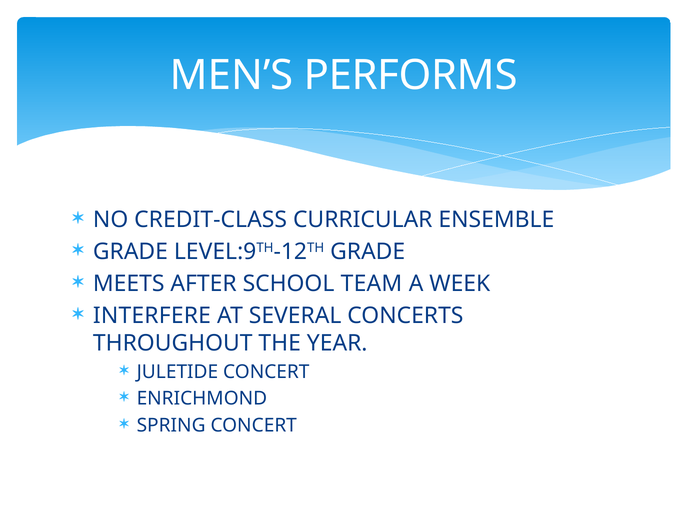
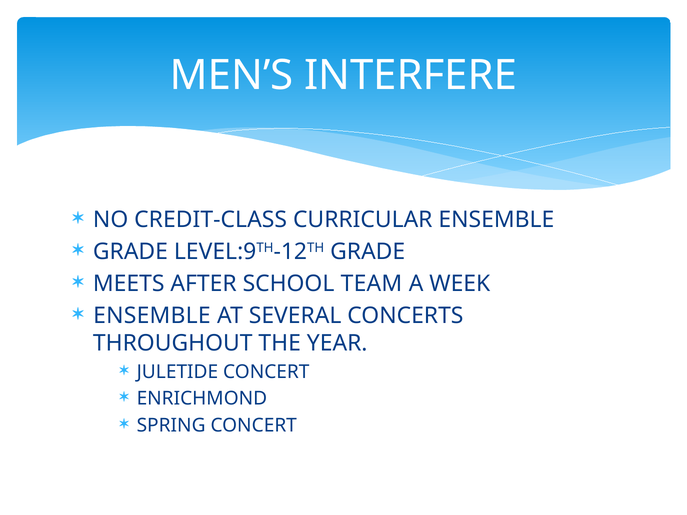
PERFORMS: PERFORMS -> INTERFERE
INTERFERE at (152, 316): INTERFERE -> ENSEMBLE
